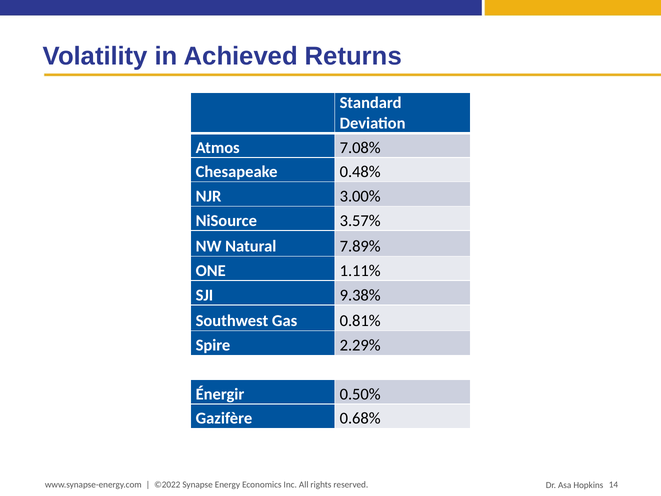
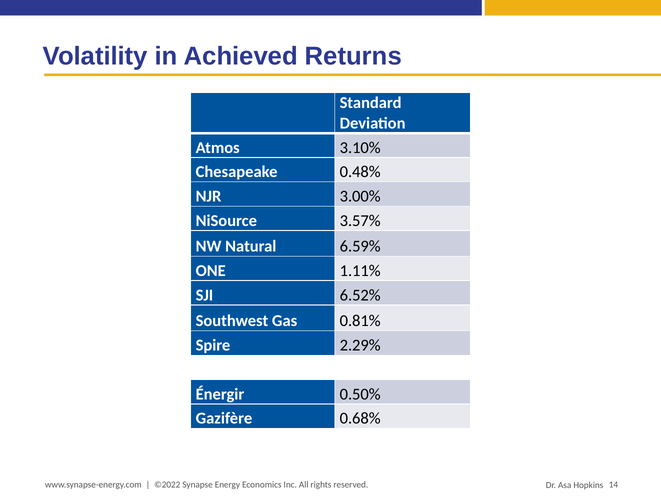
7.08%: 7.08% -> 3.10%
7.89%: 7.89% -> 6.59%
9.38%: 9.38% -> 6.52%
